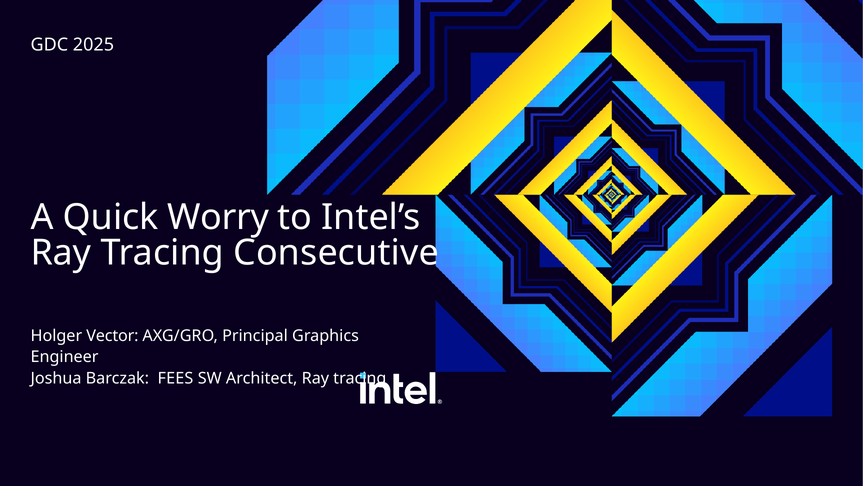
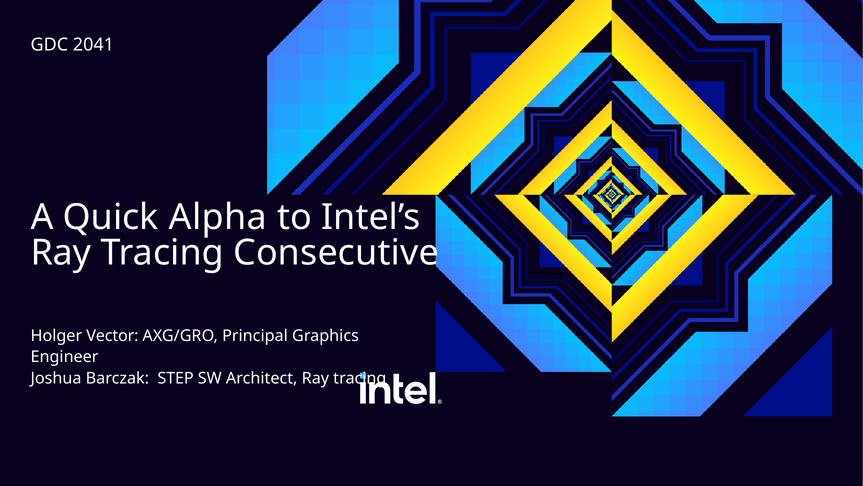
2025: 2025 -> 2041
Worry: Worry -> Alpha
FEES: FEES -> STEP
